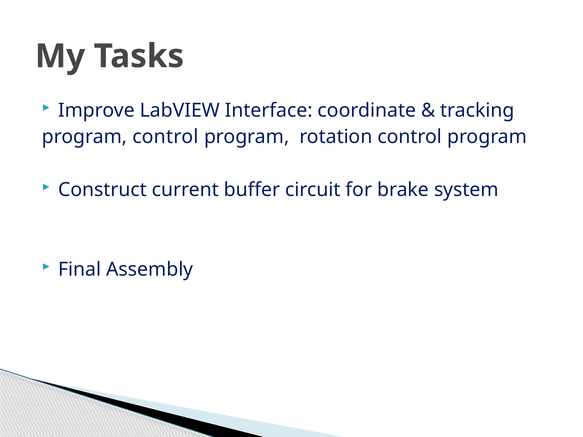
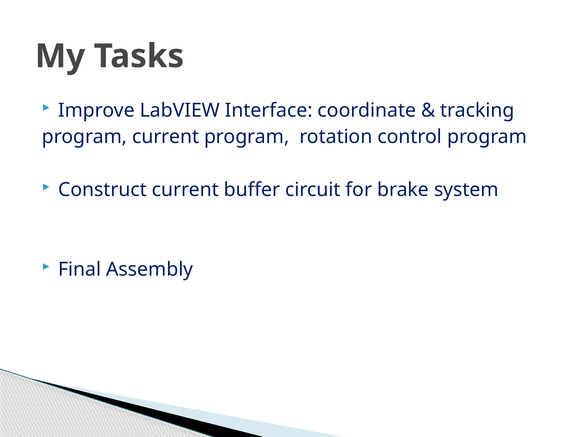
program control: control -> current
